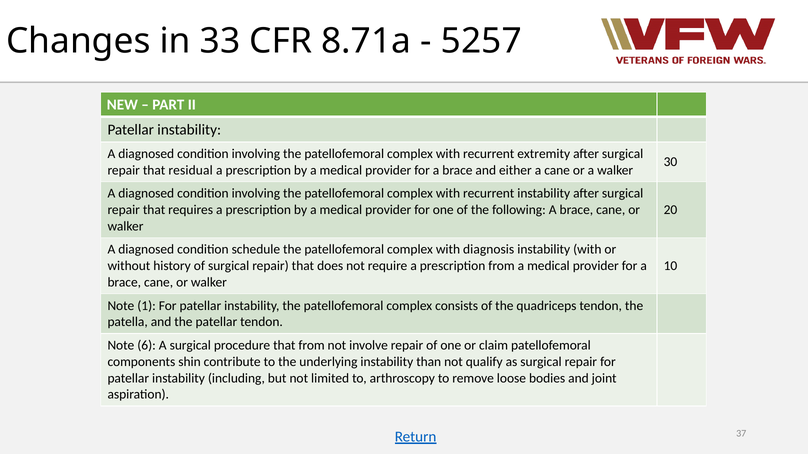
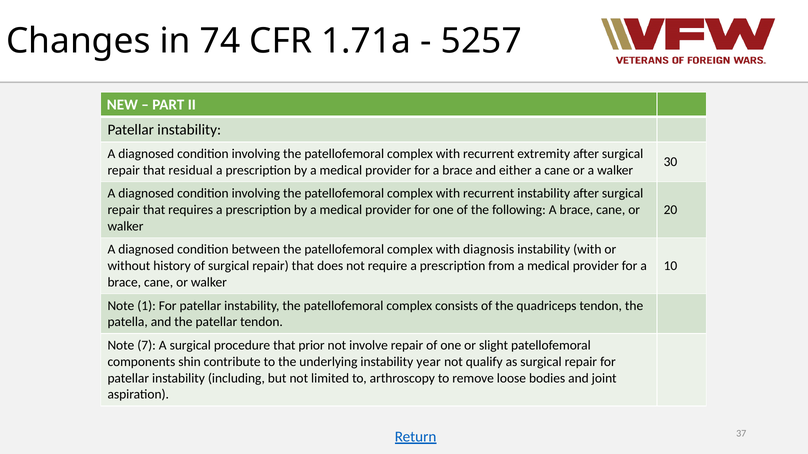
33: 33 -> 74
8.71a: 8.71a -> 1.71a
schedule: schedule -> between
6: 6 -> 7
that from: from -> prior
claim: claim -> slight
than: than -> year
